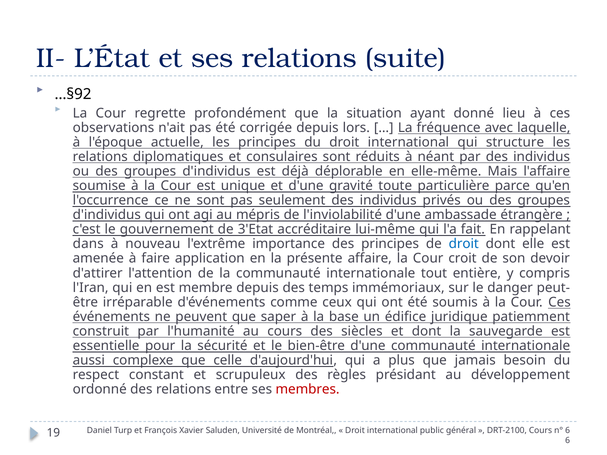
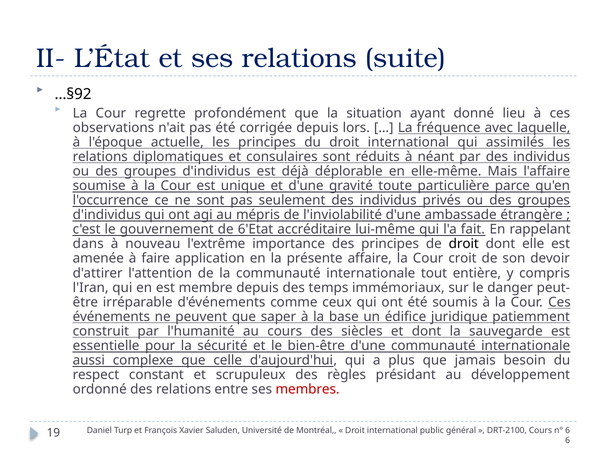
structure: structure -> assimilés
3'Etat: 3'Etat -> 6'Etat
droit at (464, 244) colour: blue -> black
